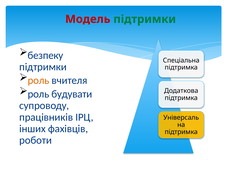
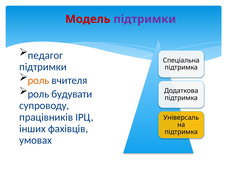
підтримки at (145, 19) colour: green -> purple
безпеку: безпеку -> педагог
роботи: роботи -> умовах
